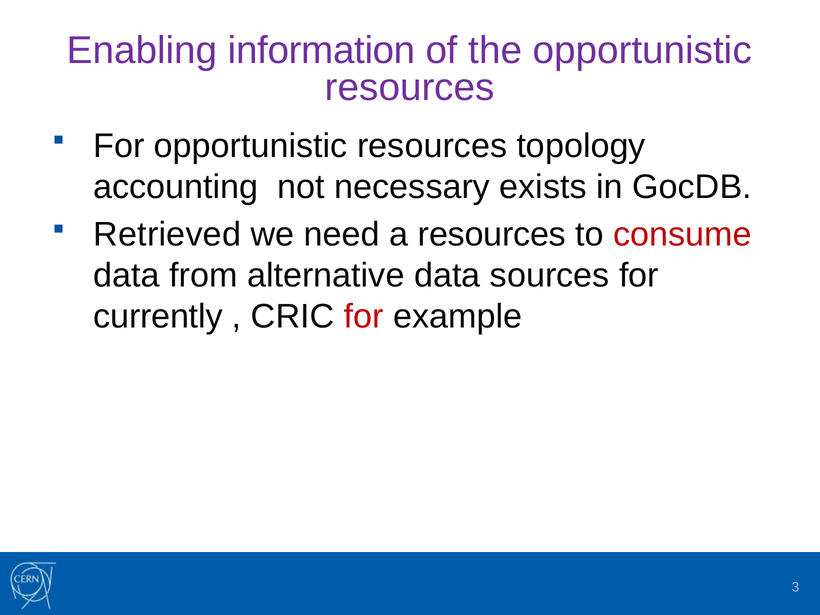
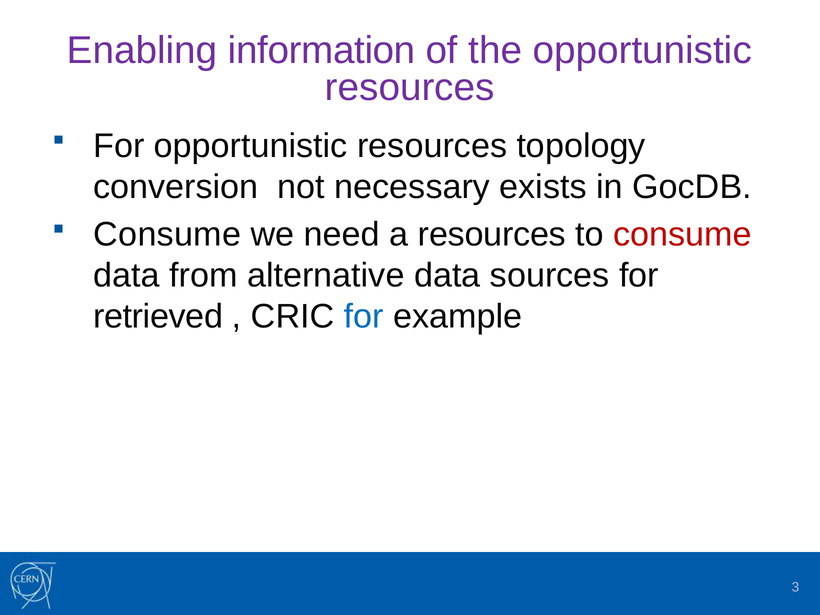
accounting: accounting -> conversion
Retrieved at (167, 235): Retrieved -> Consume
currently: currently -> retrieved
for at (364, 317) colour: red -> blue
